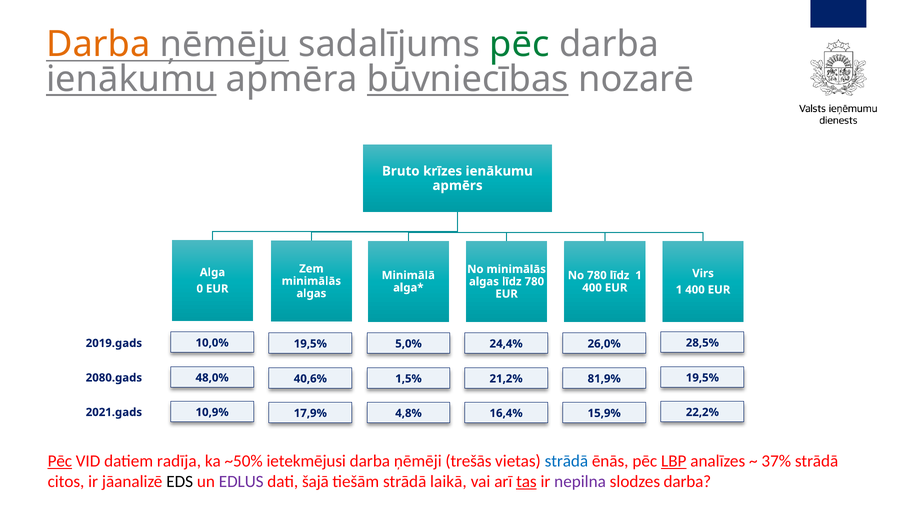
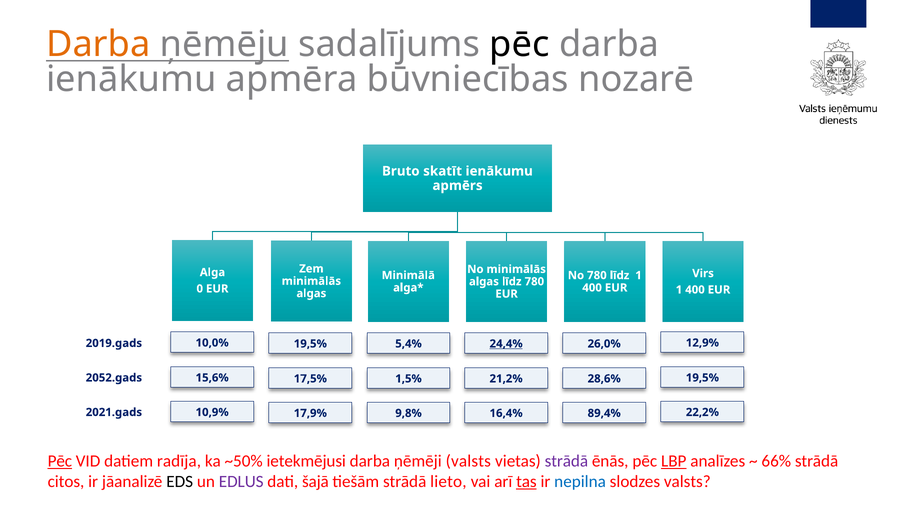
pēc at (520, 44) colour: green -> black
ienākumu at (131, 79) underline: present -> none
būvniecības underline: present -> none
krīzes: krīzes -> skatīt
5,0%: 5,0% -> 5,4%
24,4% underline: none -> present
28,5%: 28,5% -> 12,9%
2080.gads: 2080.gads -> 2052.gads
48,0%: 48,0% -> 15,6%
40,6%: 40,6% -> 17,5%
81,9%: 81,9% -> 28,6%
4,8%: 4,8% -> 9,8%
15,9%: 15,9% -> 89,4%
ņēmēji trešās: trešās -> valsts
strādā at (566, 461) colour: blue -> purple
37%: 37% -> 66%
laikā: laikā -> lieto
nepilna colour: purple -> blue
slodzes darba: darba -> valsts
